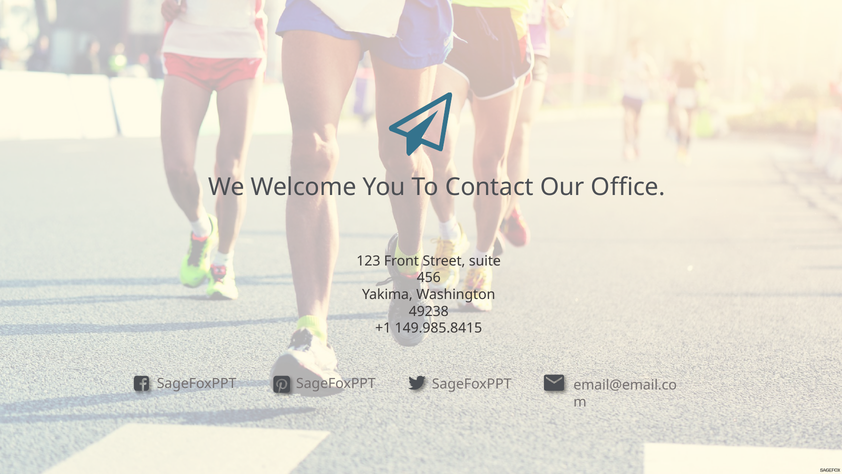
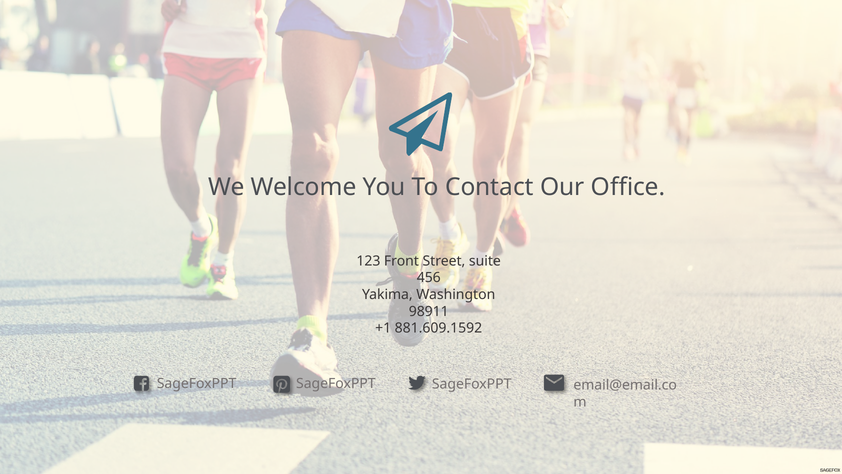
49238: 49238 -> 98911
149.985.8415: 149.985.8415 -> 881.609.1592
